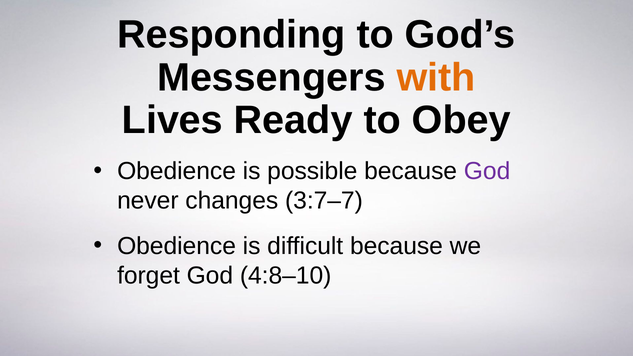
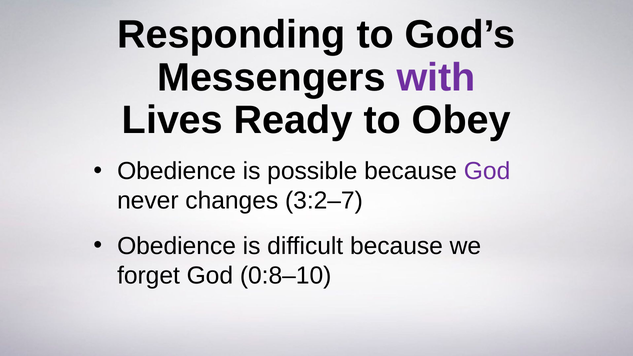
with colour: orange -> purple
3:7–7: 3:7–7 -> 3:2–7
4:8–10: 4:8–10 -> 0:8–10
